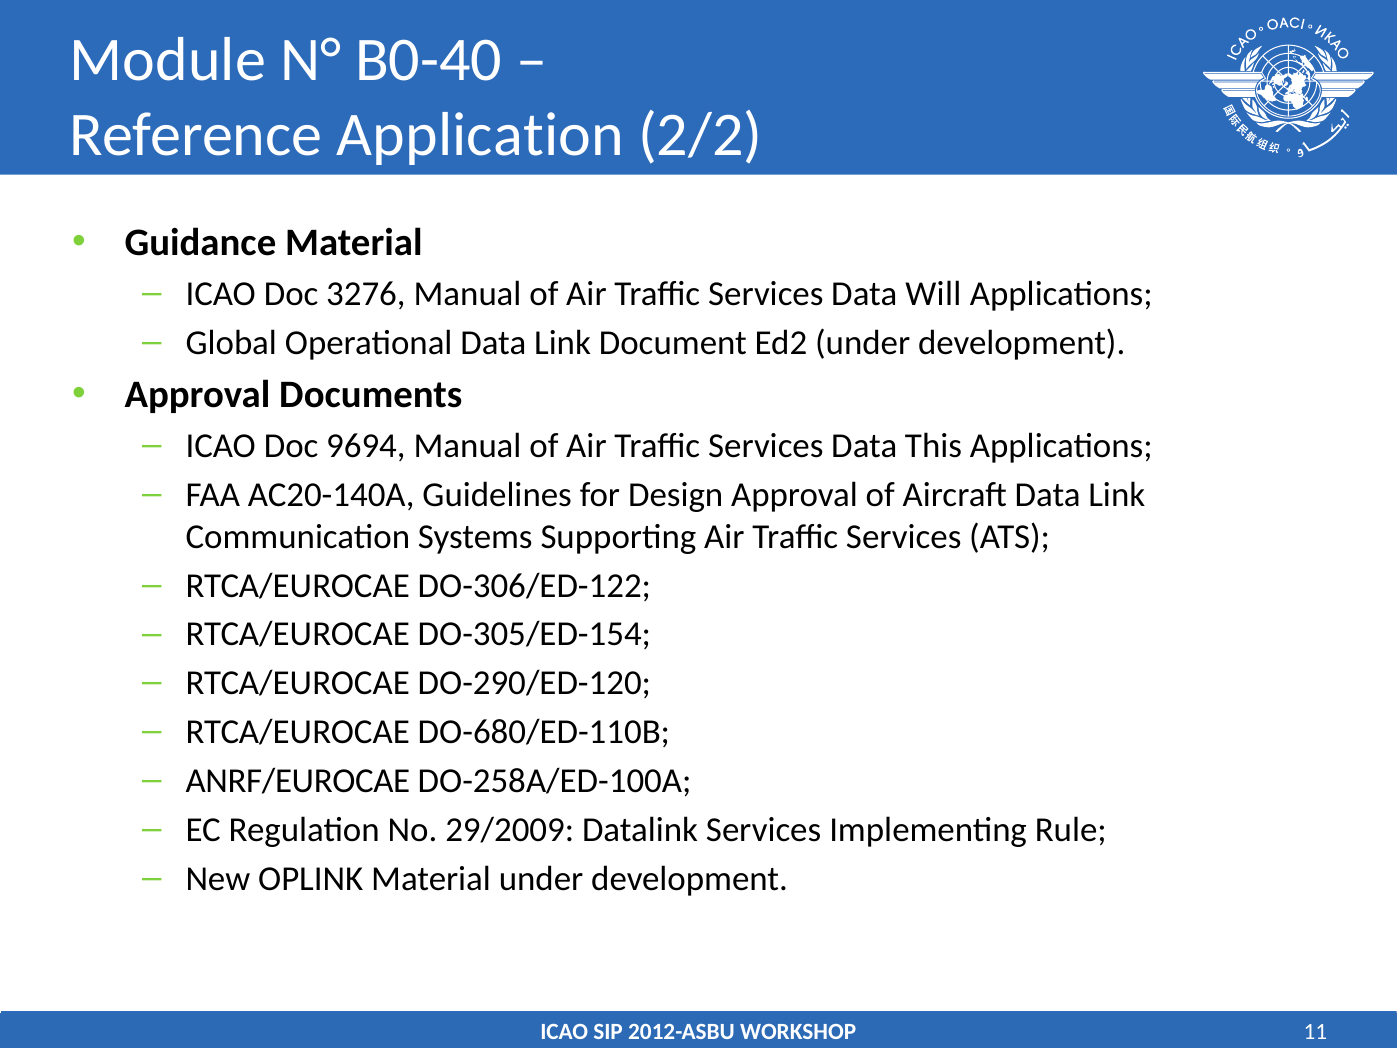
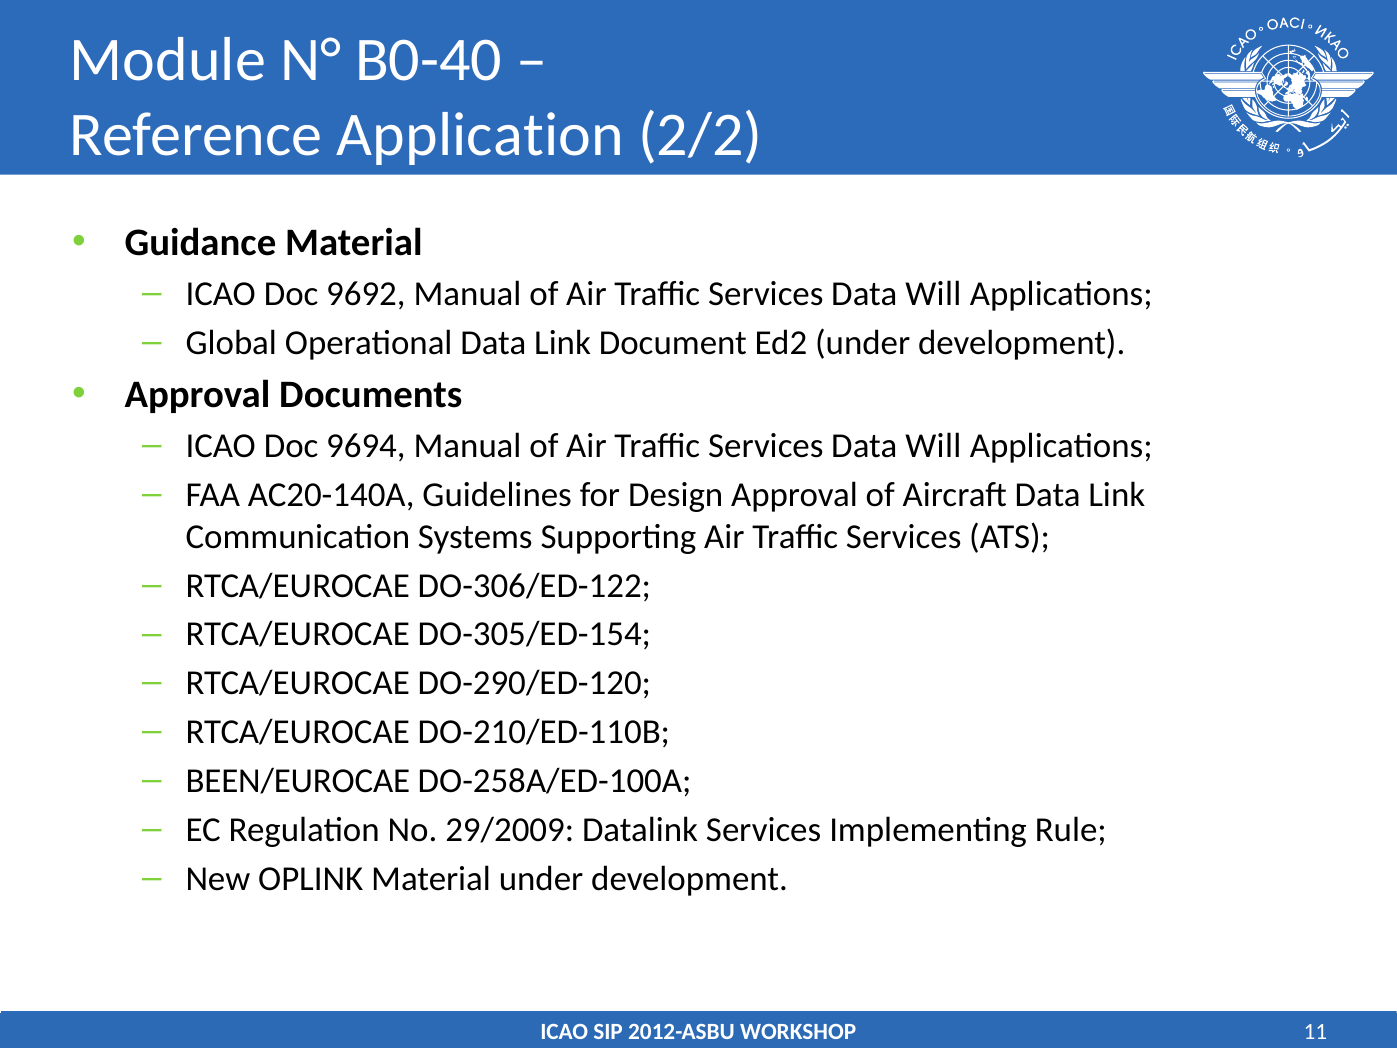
3276: 3276 -> 9692
This at (933, 446): This -> Will
DO-680/ED-110B: DO-680/ED-110B -> DO-210/ED-110B
ANRF/EUROCAE: ANRF/EUROCAE -> BEEN/EUROCAE
